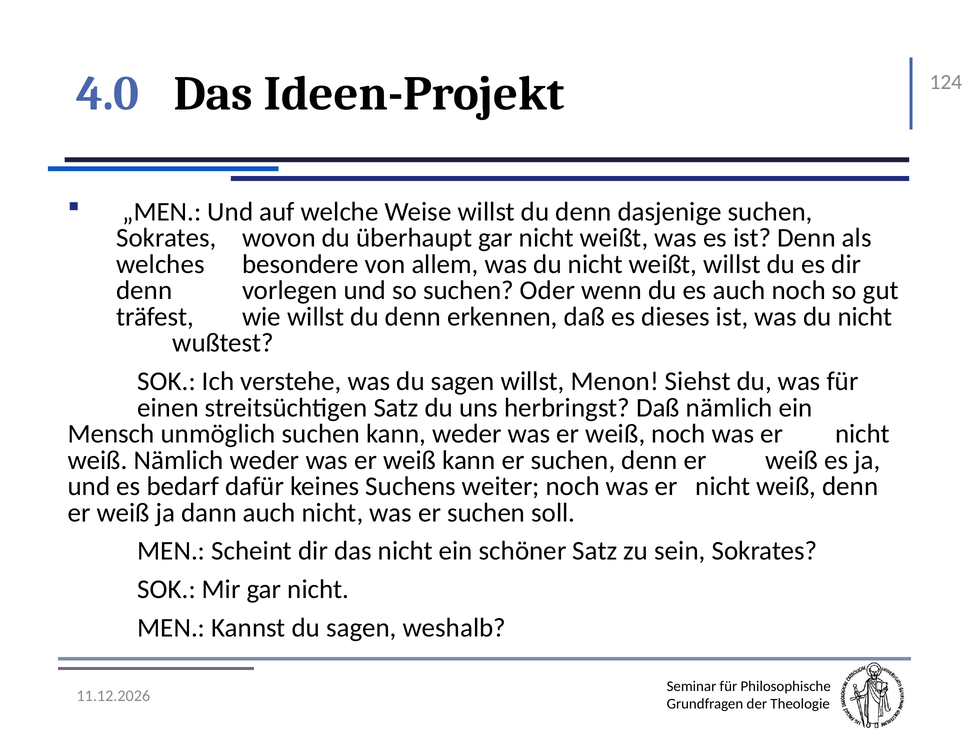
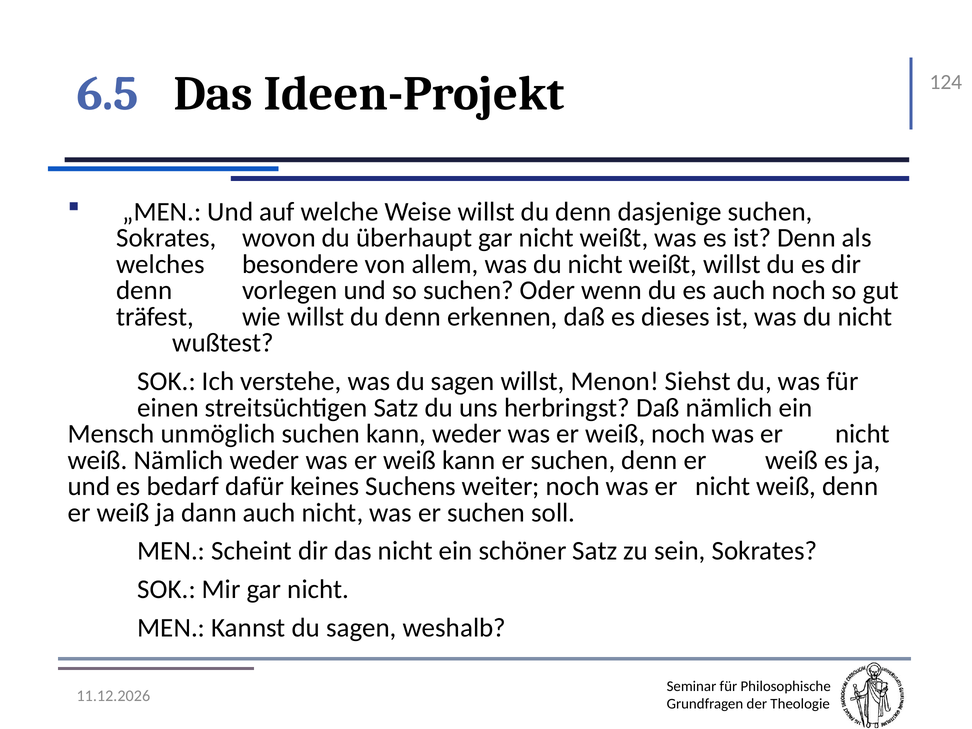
4.0: 4.0 -> 6.5
